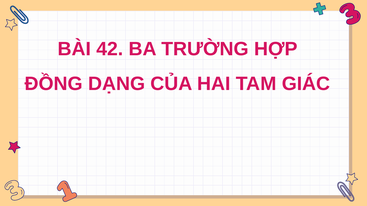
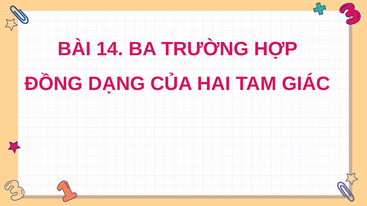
42: 42 -> 14
